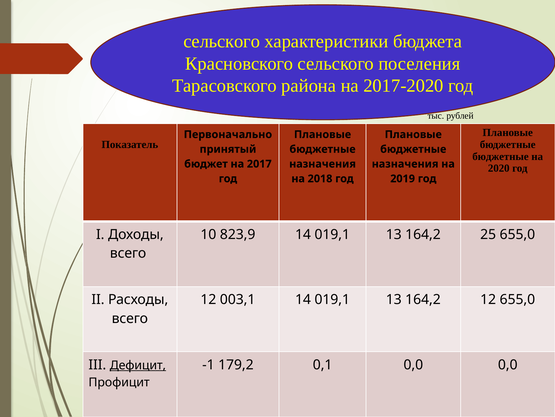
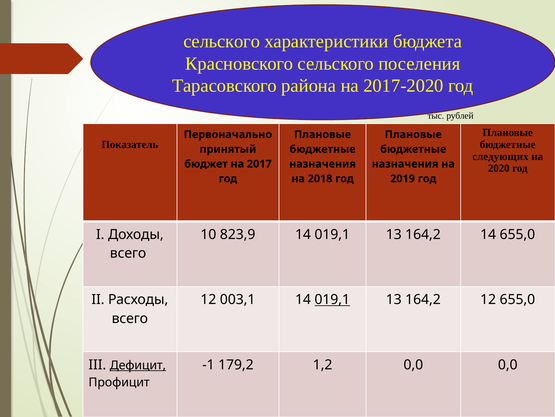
бюджетные at (500, 156): бюджетные -> следующих
164,2 25: 25 -> 14
019,1 at (332, 299) underline: none -> present
0,1: 0,1 -> 1,2
